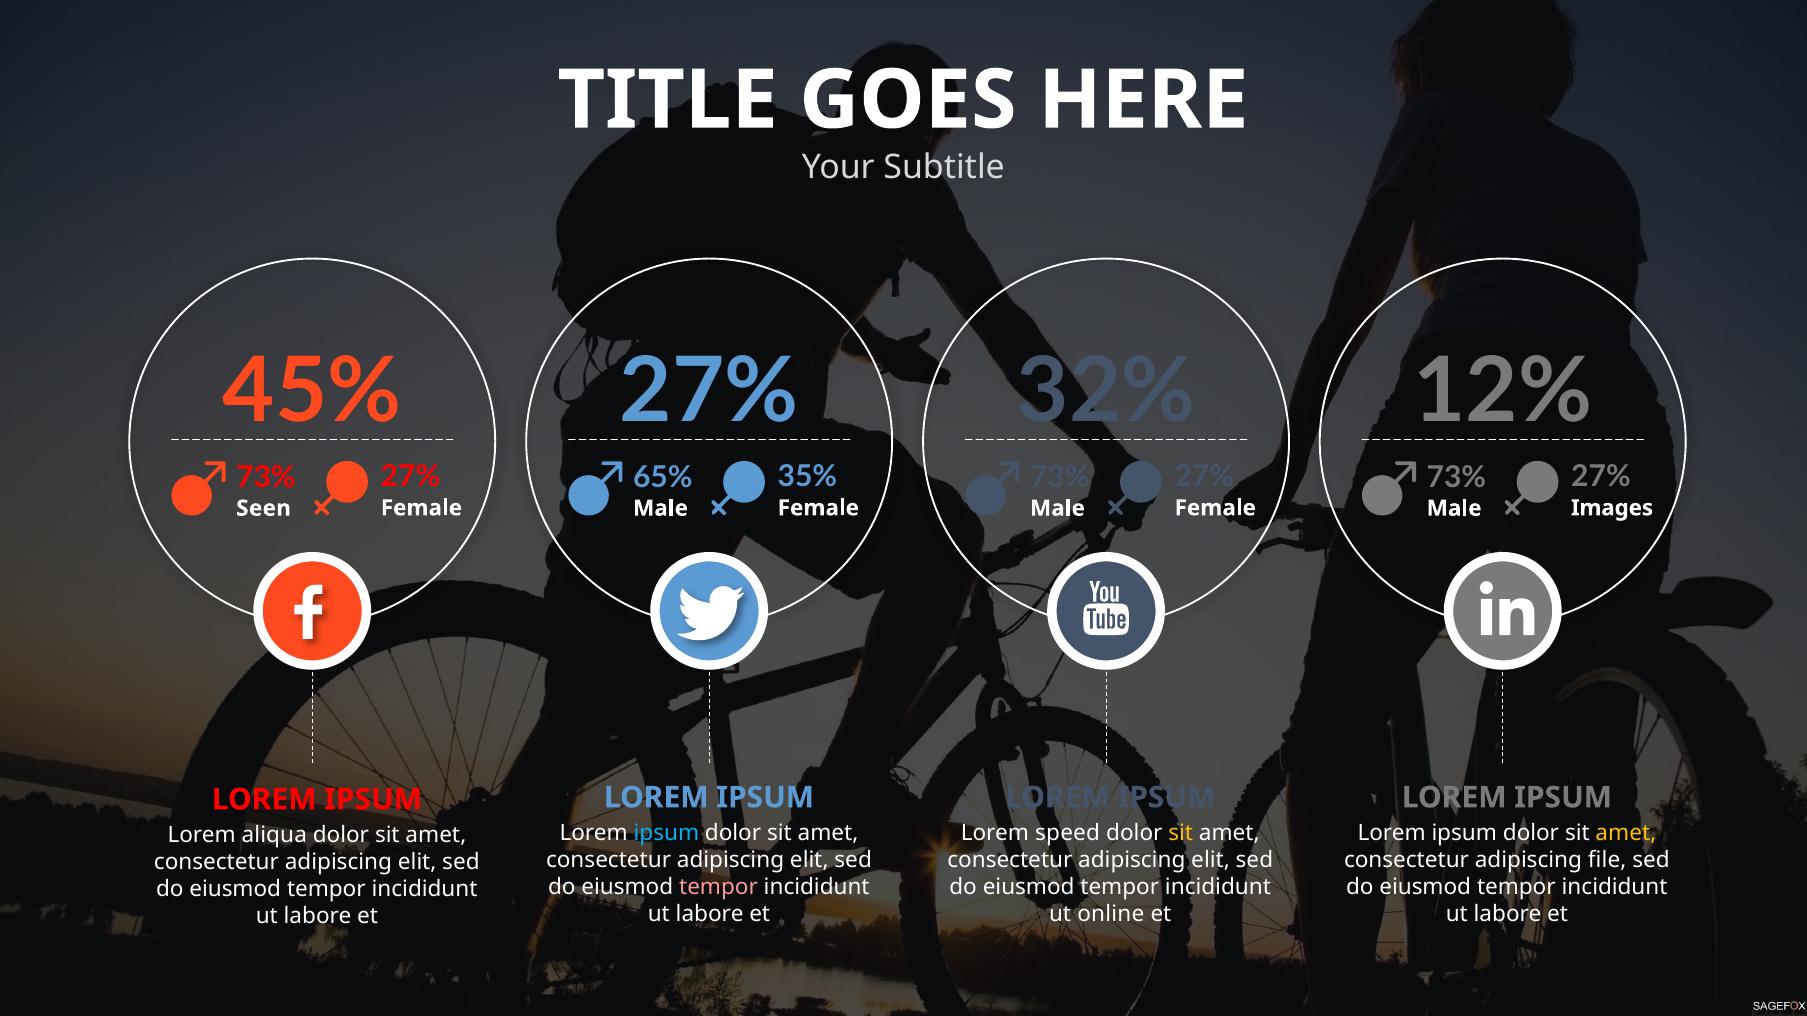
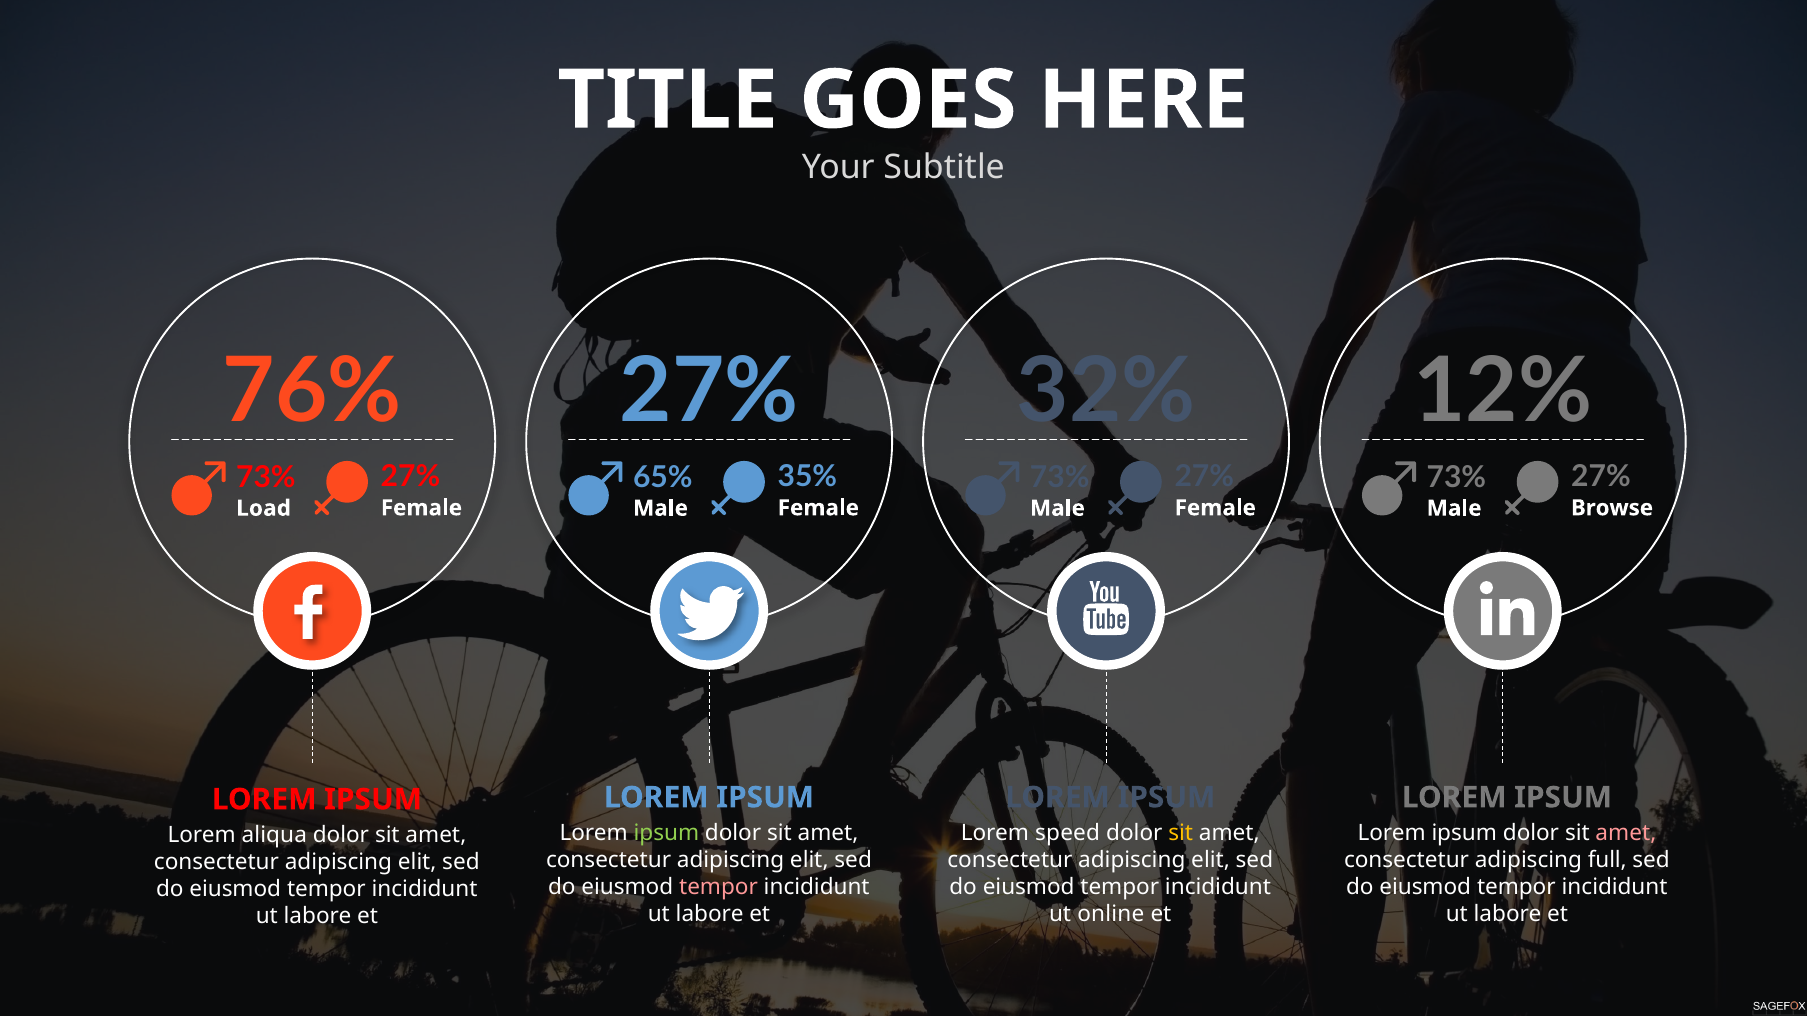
45%: 45% -> 76%
Images: Images -> Browse
Seen: Seen -> Load
ipsum at (666, 833) colour: light blue -> light green
amet at (1626, 833) colour: yellow -> pink
file: file -> full
